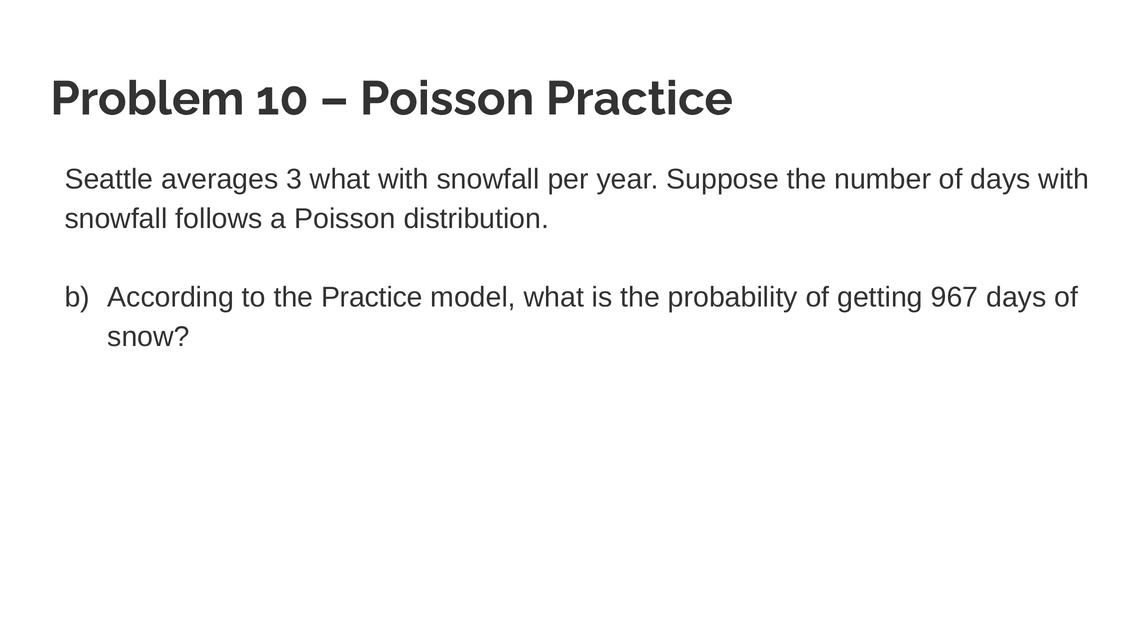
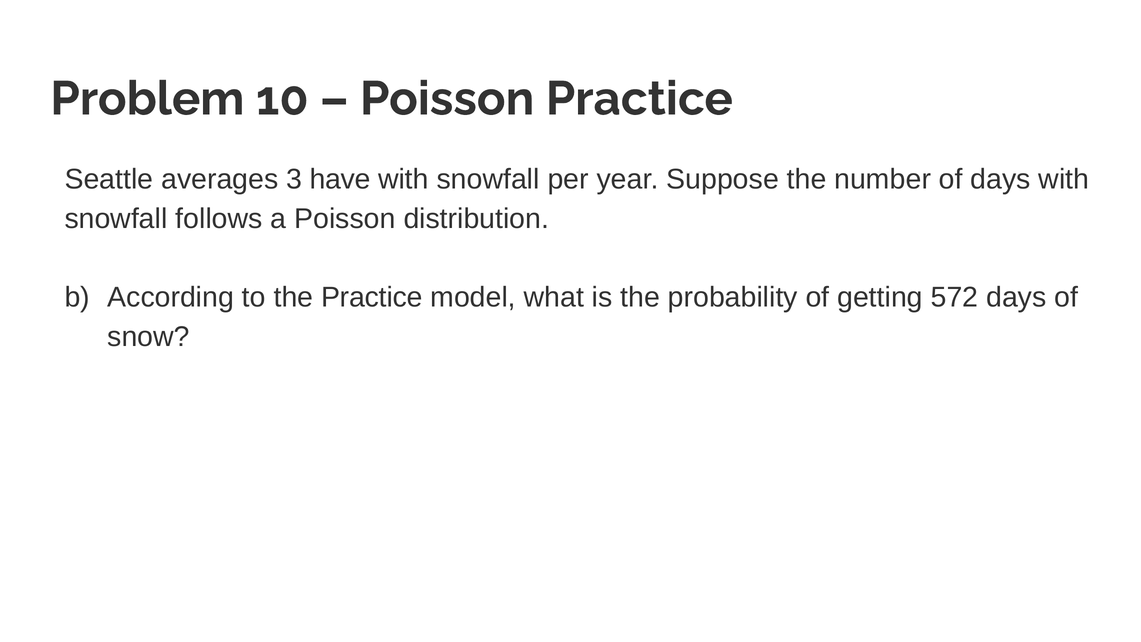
3 what: what -> have
967: 967 -> 572
